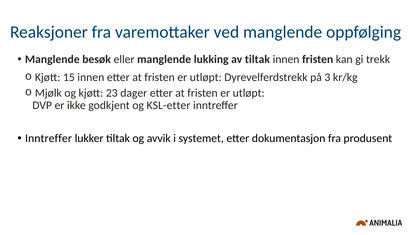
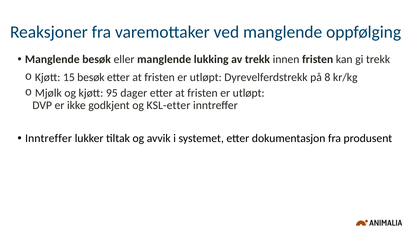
av tiltak: tiltak -> trekk
15 innen: innen -> besøk
3: 3 -> 8
23: 23 -> 95
